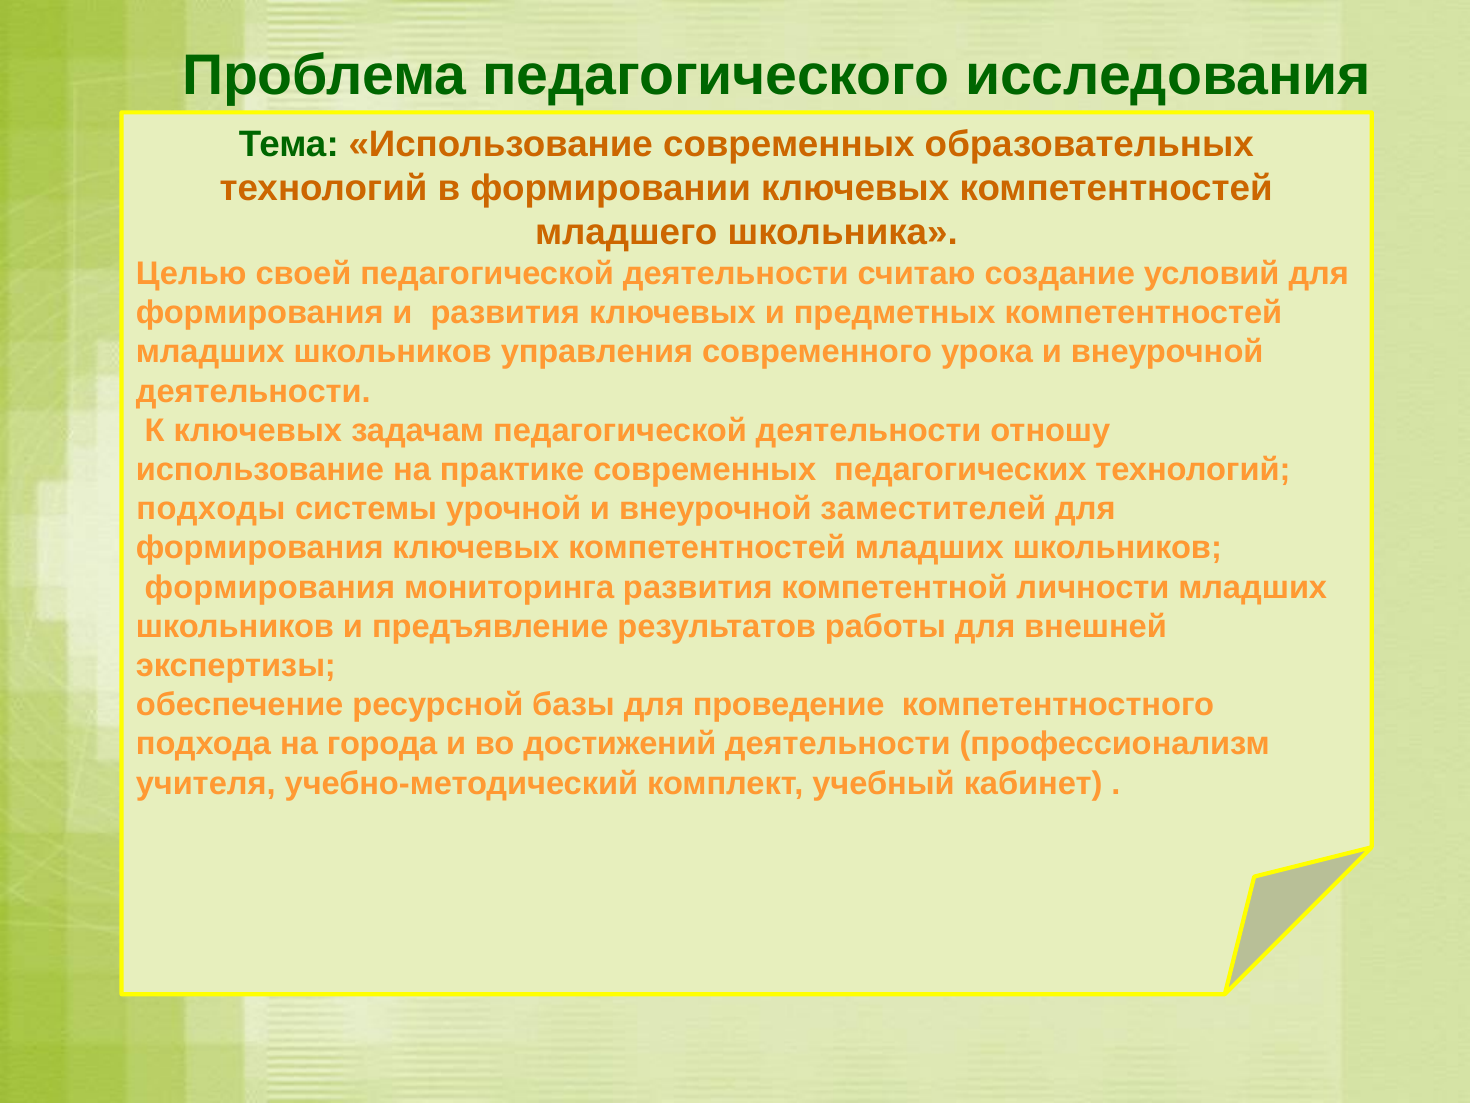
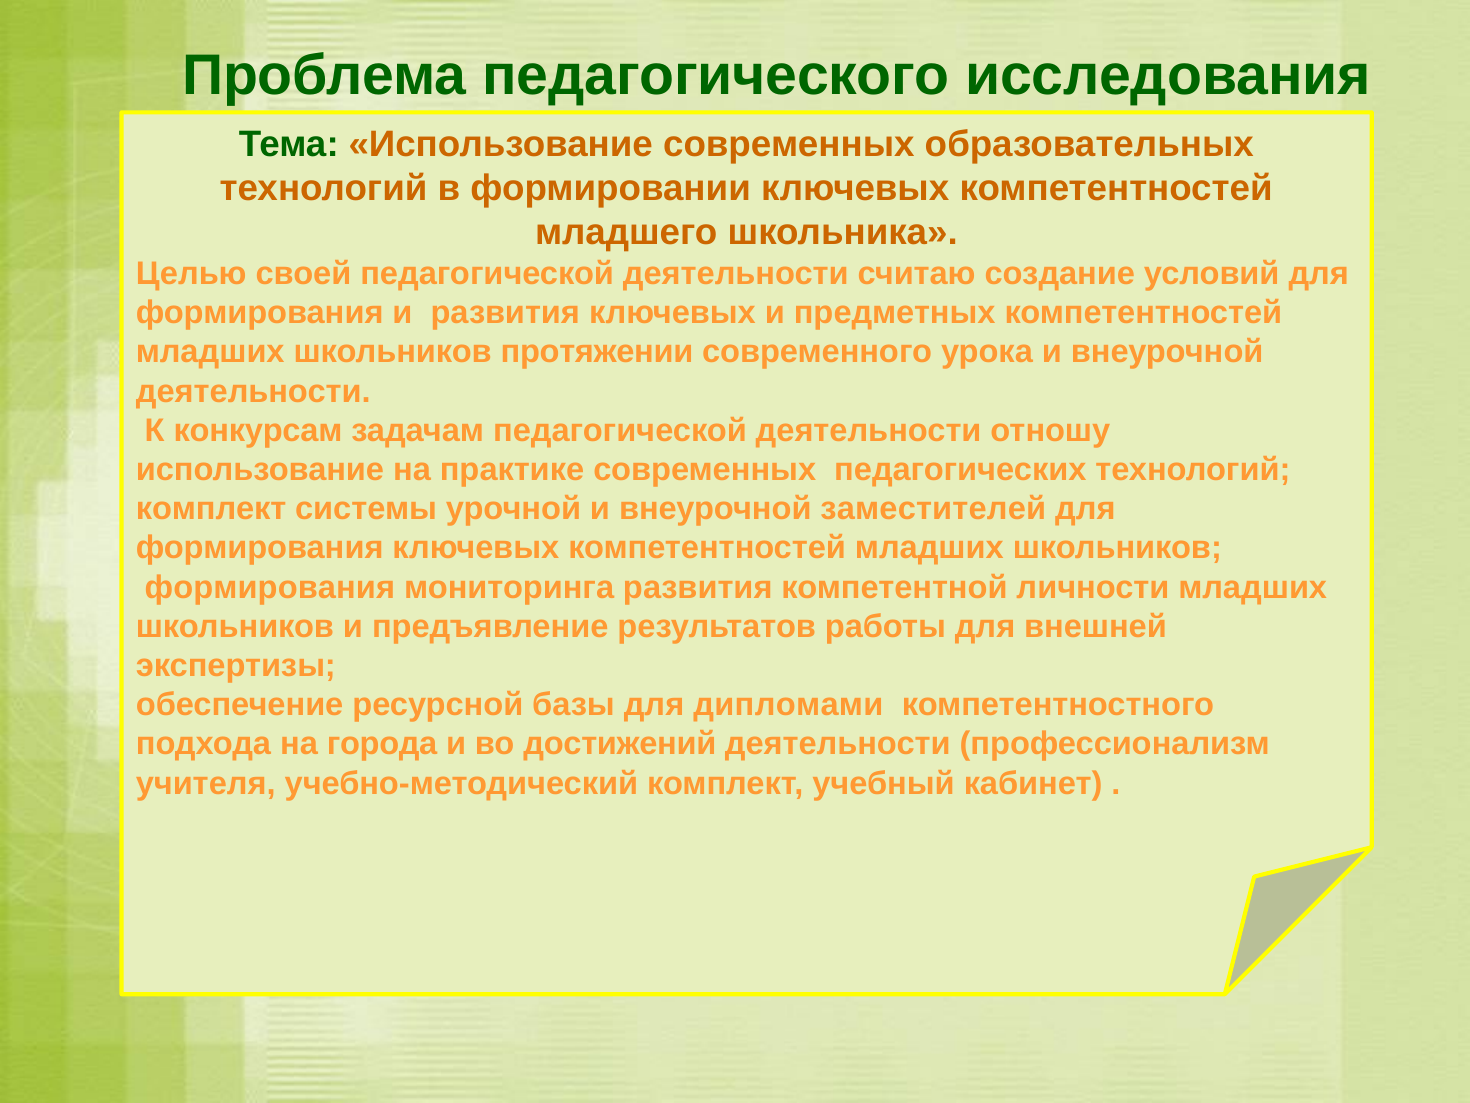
управления: управления -> протяжении
К ключевых: ключевых -> конкурсам
подходы at (211, 509): подходы -> комплект
проведение: проведение -> дипломами
